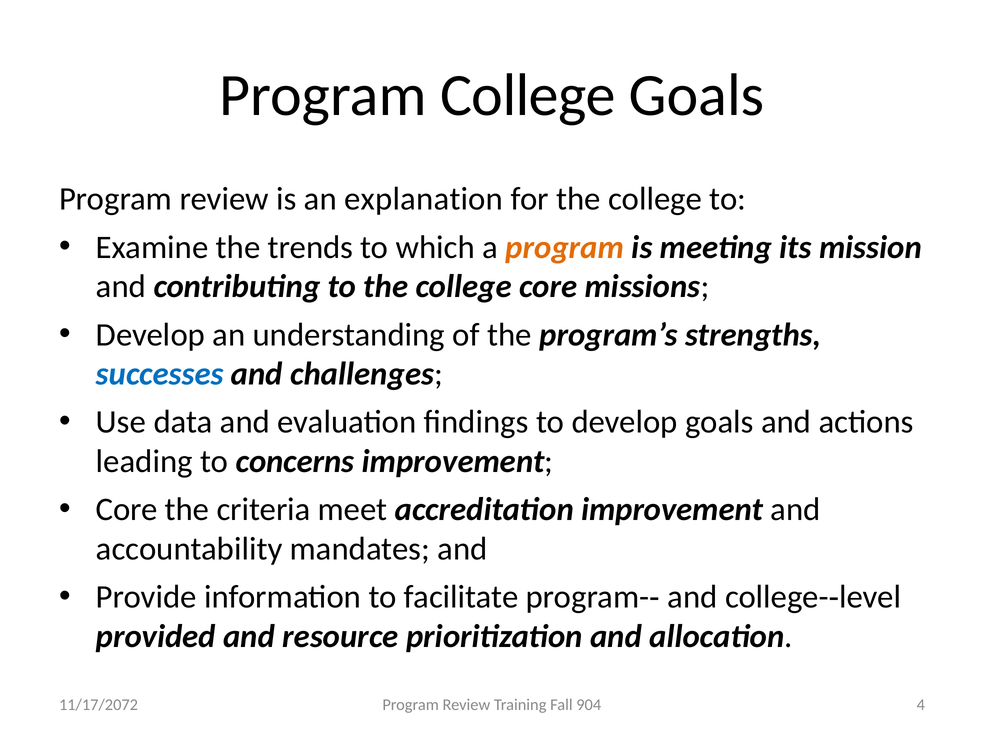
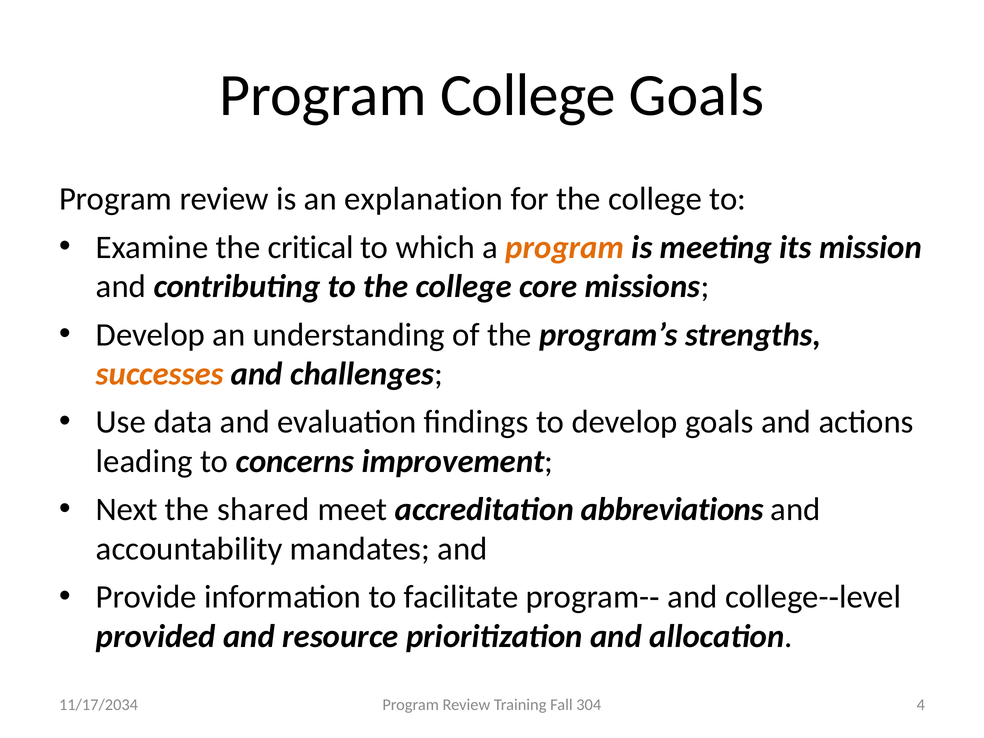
trends: trends -> critical
successes colour: blue -> orange
Core at (127, 510): Core -> Next
criteria: criteria -> shared
accreditation improvement: improvement -> abbreviations
904: 904 -> 304
11/17/2072: 11/17/2072 -> 11/17/2034
